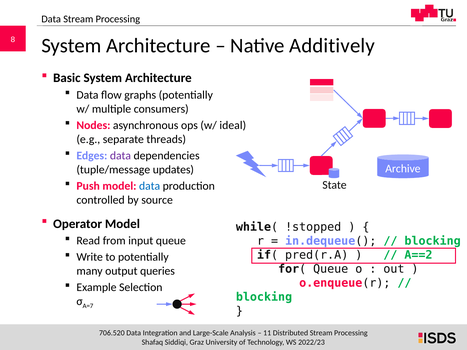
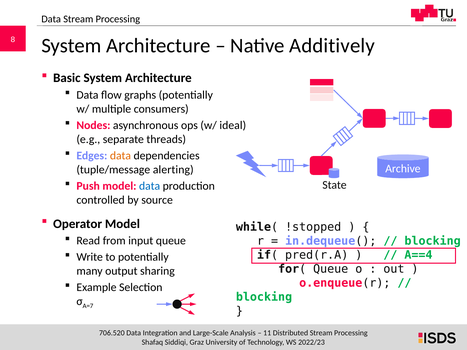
data at (120, 156) colour: purple -> orange
updates: updates -> alerting
A==2: A==2 -> A==4
queries: queries -> sharing
